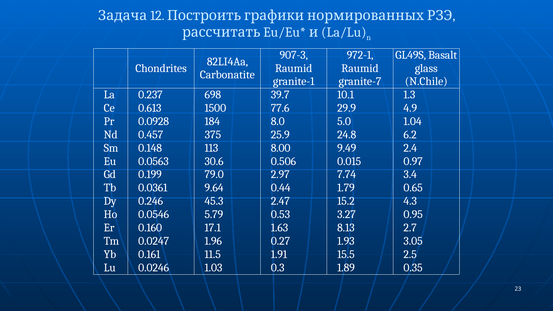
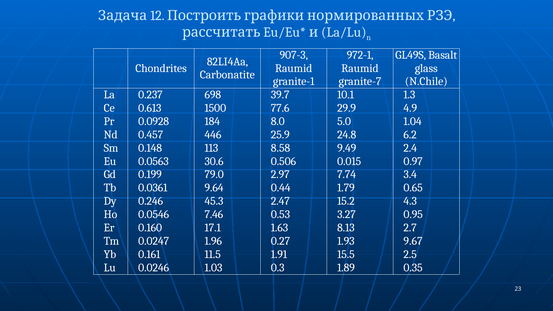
375: 375 -> 446
8.00: 8.00 -> 8.58
5.79: 5.79 -> 7.46
3.05: 3.05 -> 9.67
